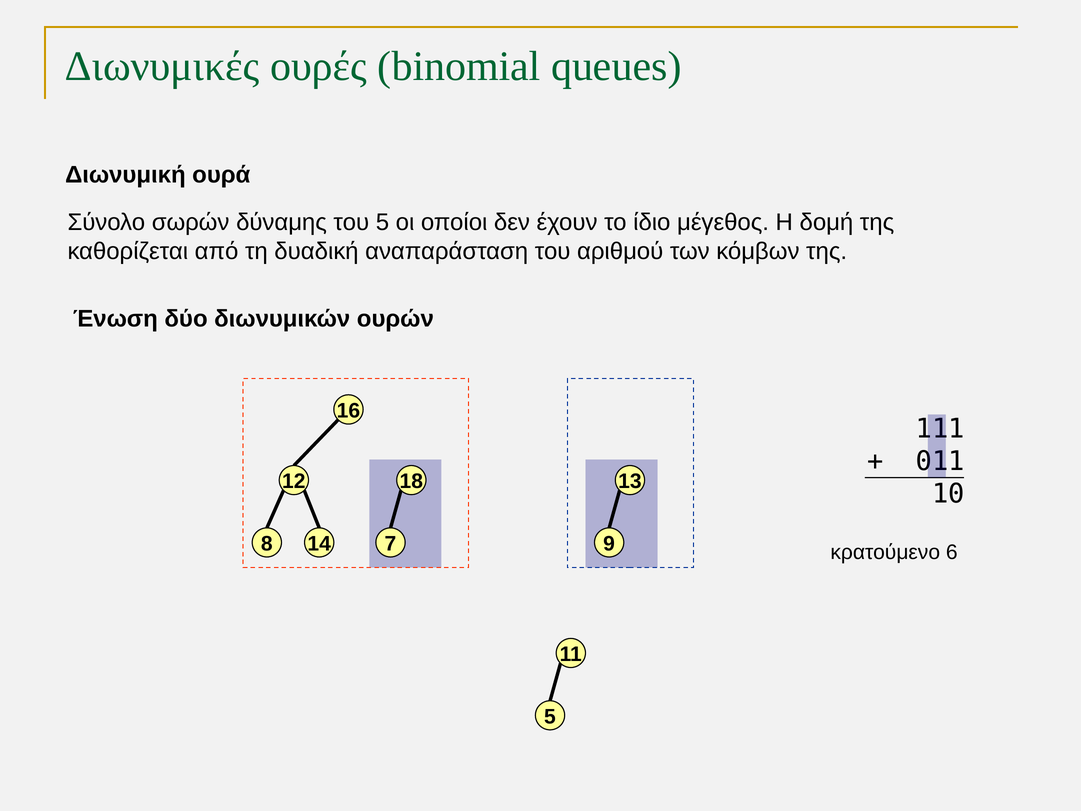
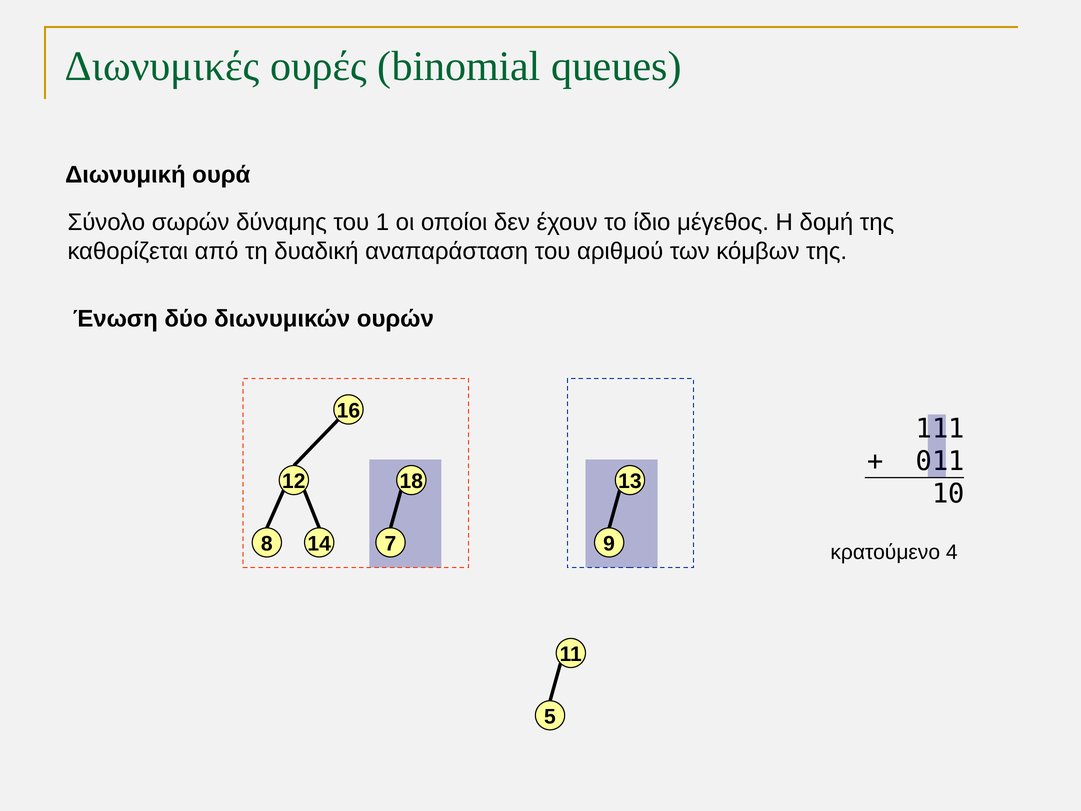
του 5: 5 -> 1
6: 6 -> 4
